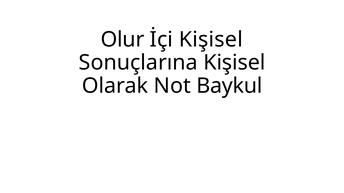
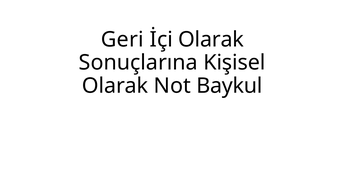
Olur: Olur -> Geri
İçi Kişisel: Kişisel -> Olarak
